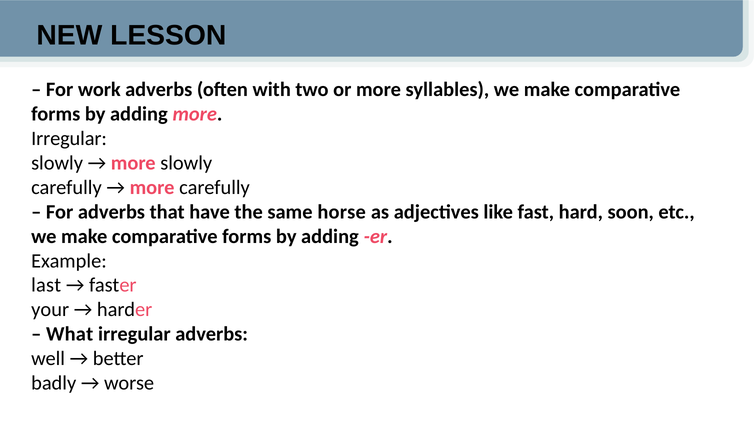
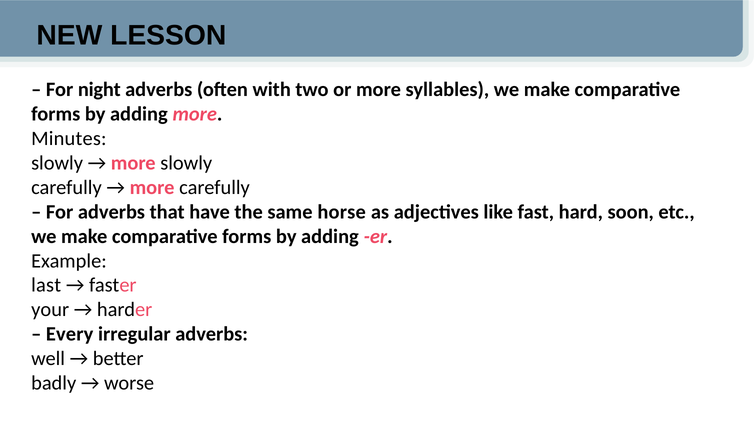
work: work -> night
Irregular at (69, 138): Irregular -> Minutes
What: What -> Every
